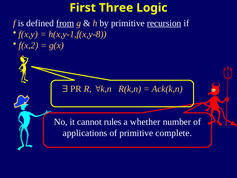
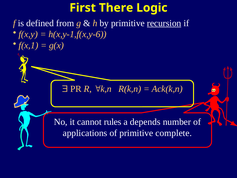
Three: Three -> There
from underline: present -> none
h(x,y-1,f(x,y-8: h(x,y-1,f(x,y-8 -> h(x,y-1,f(x,y-6
f(x,2: f(x,2 -> f(x,1
whether: whether -> depends
